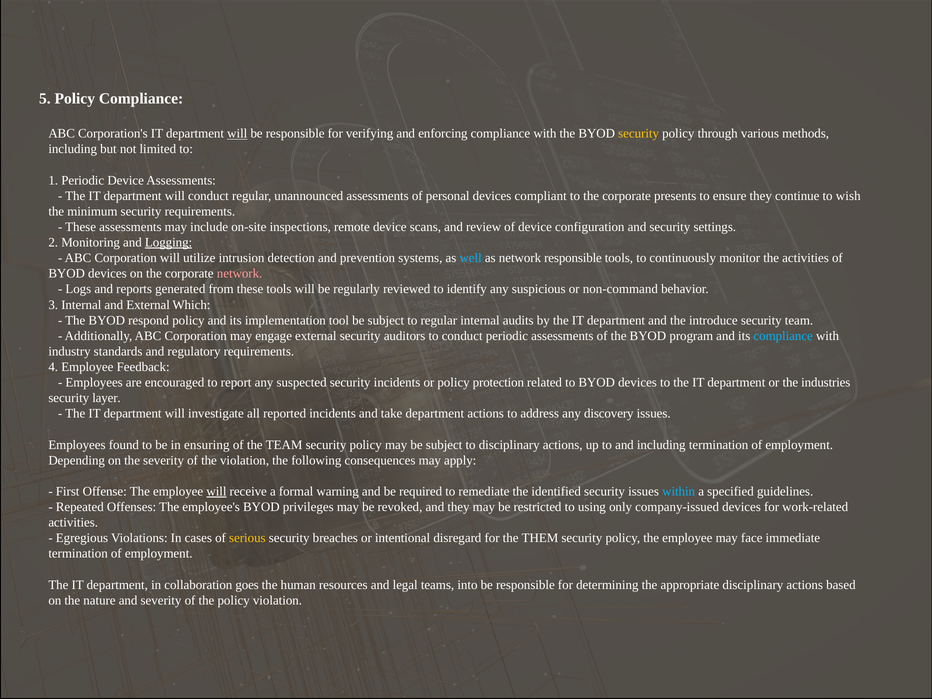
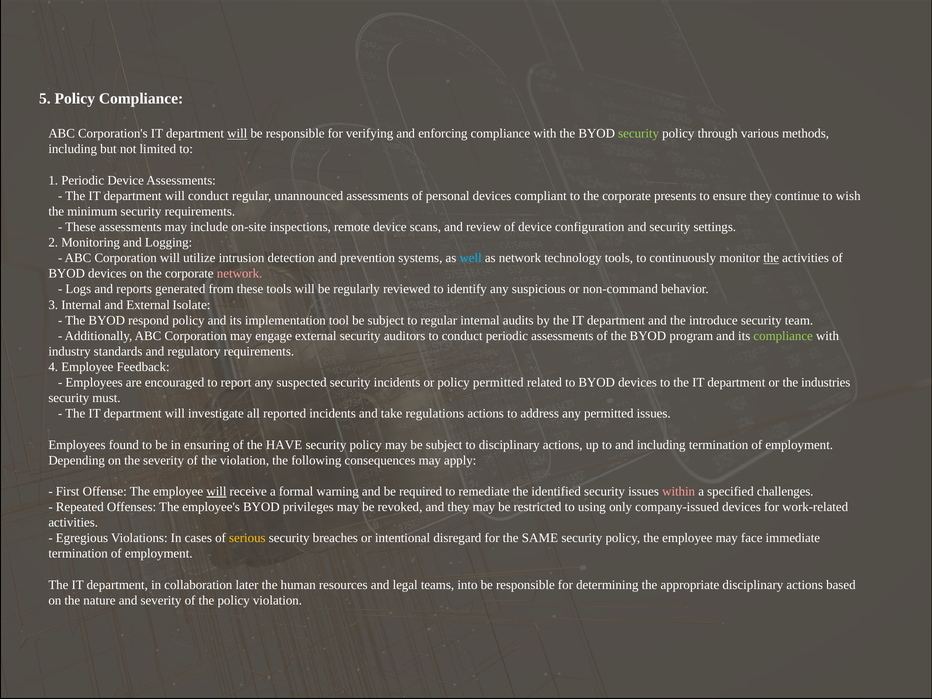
security at (639, 134) colour: yellow -> light green
Logging underline: present -> none
network responsible: responsible -> technology
the at (771, 258) underline: none -> present
Which: Which -> Isolate
compliance at (783, 336) colour: light blue -> light green
policy protection: protection -> permitted
layer: layer -> must
take department: department -> regulations
any discovery: discovery -> permitted
the TEAM: TEAM -> HAVE
within colour: light blue -> pink
guidelines: guidelines -> challenges
THEM: THEM -> SAME
goes: goes -> later
